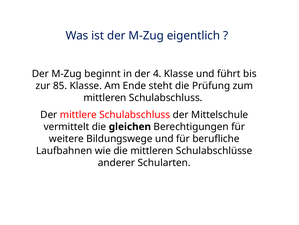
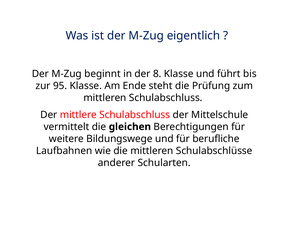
4: 4 -> 8
85: 85 -> 95
